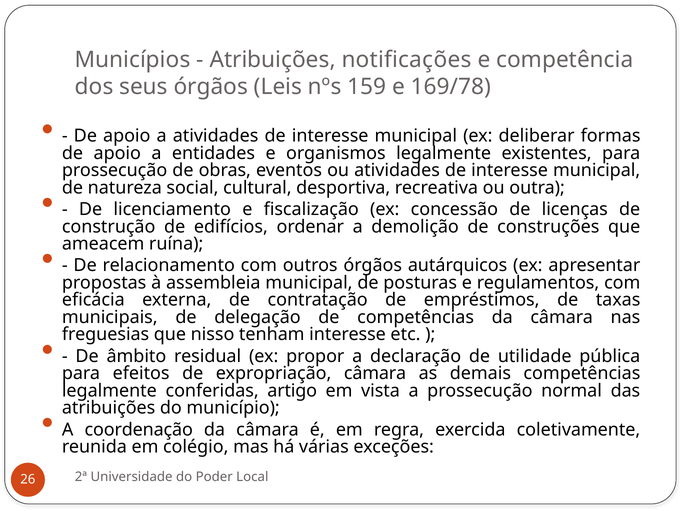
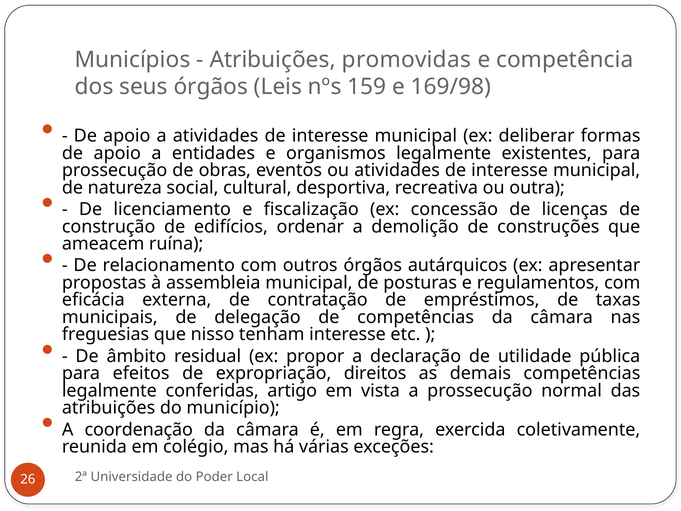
notificações: notificações -> promovidas
169/78: 169/78 -> 169/98
expropriação câmara: câmara -> direitos
